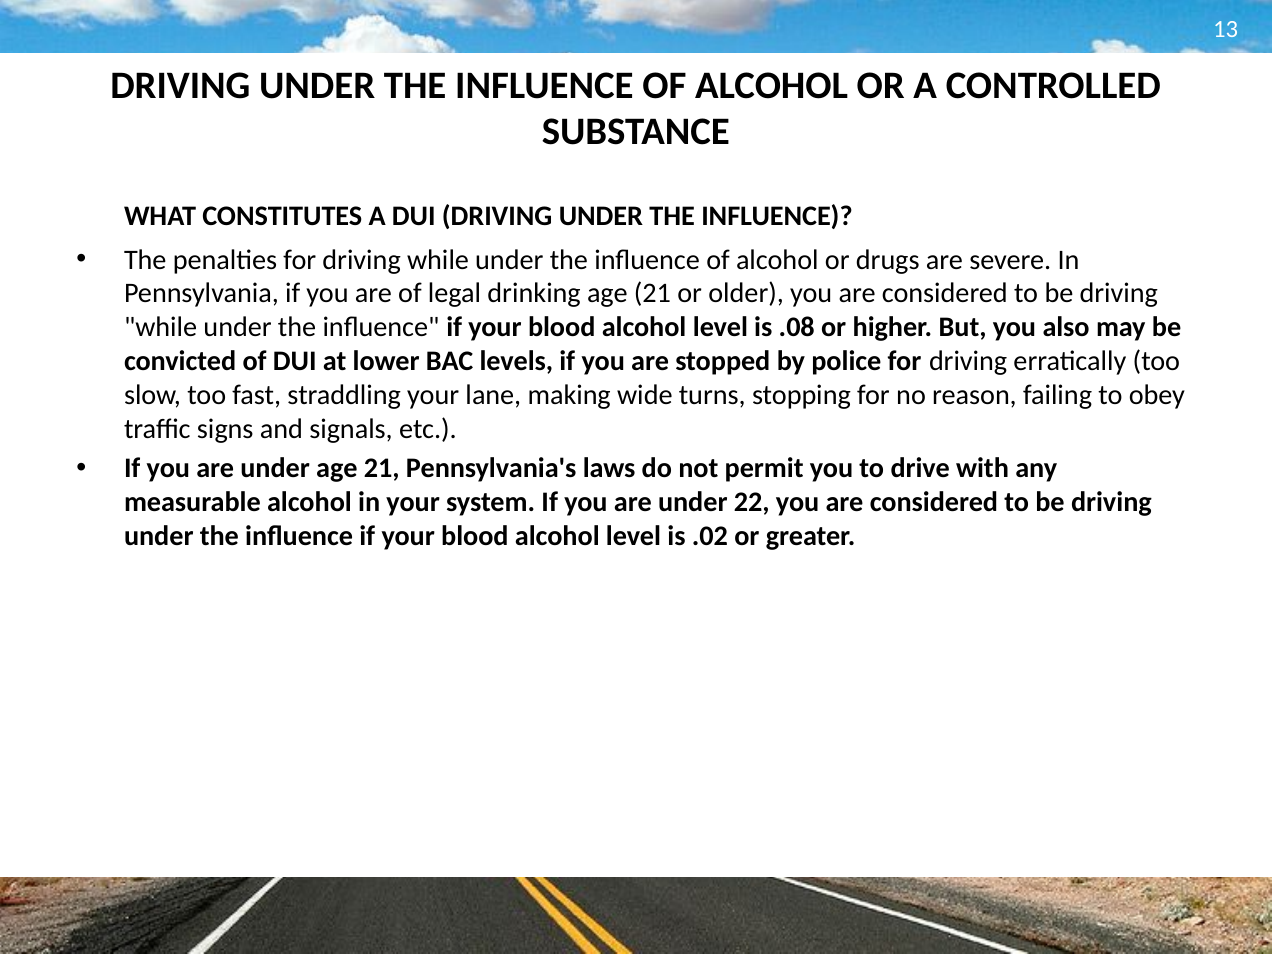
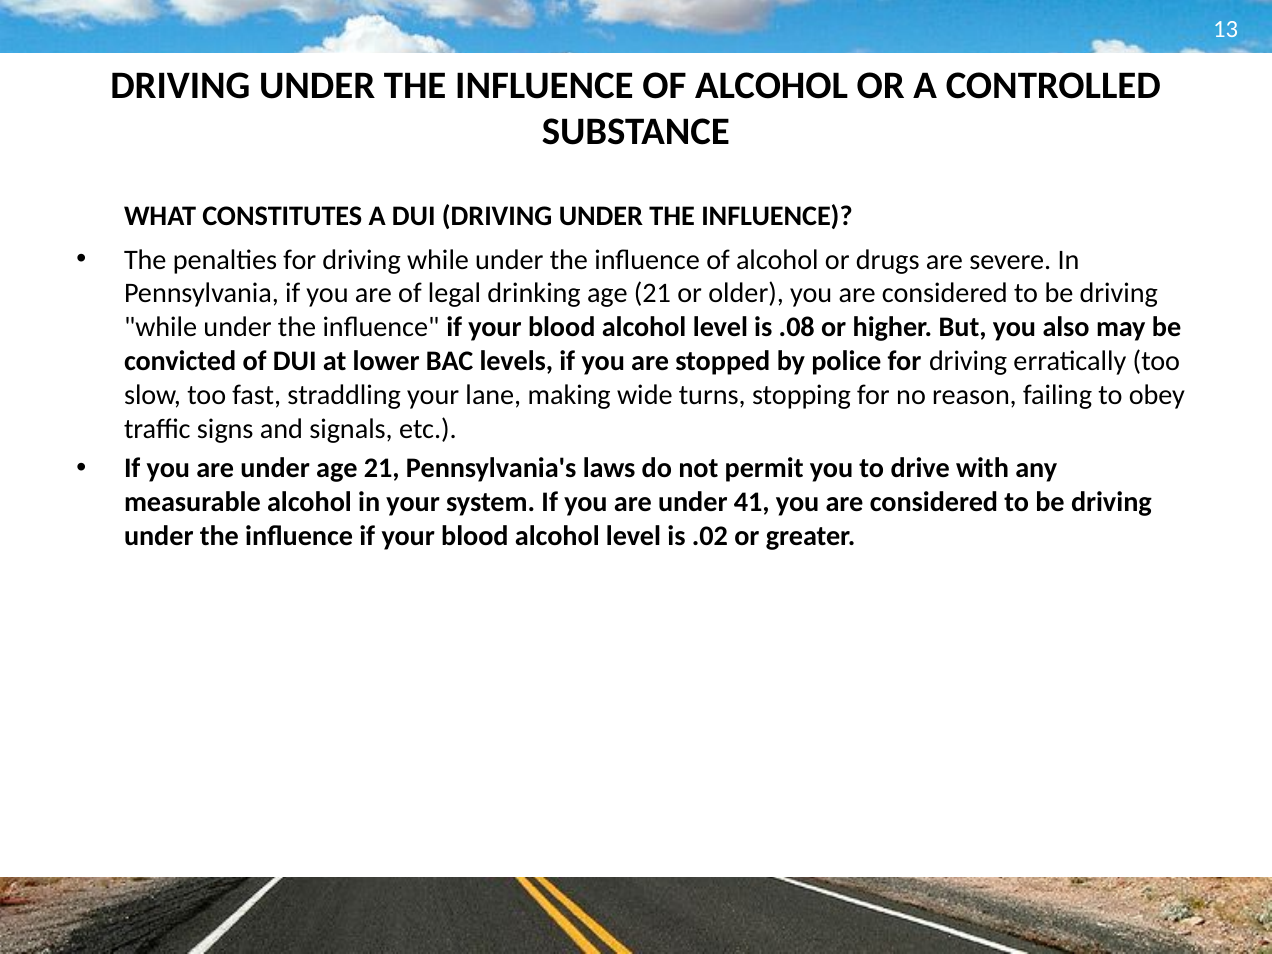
22: 22 -> 41
